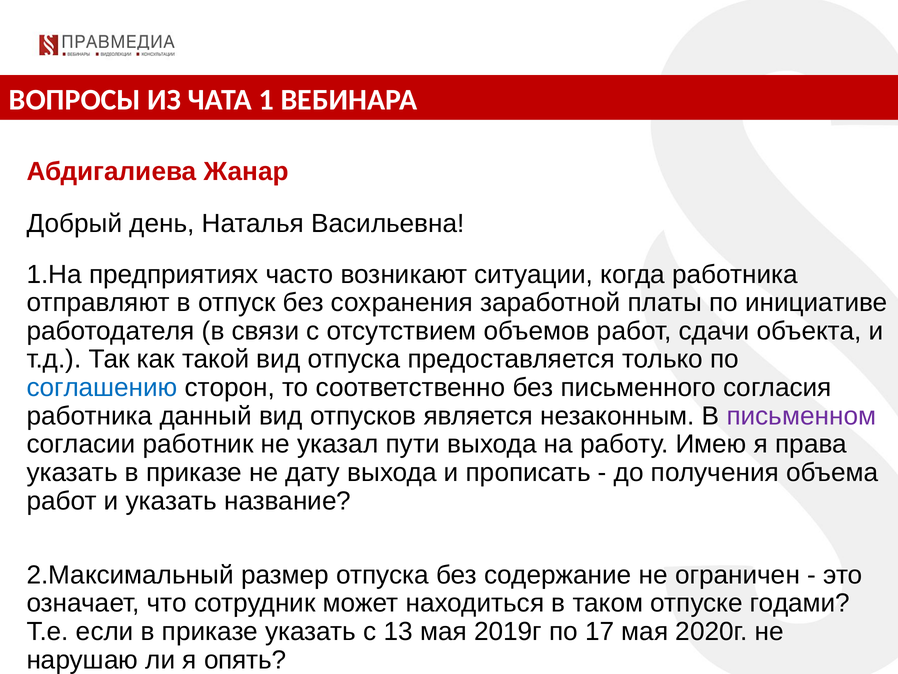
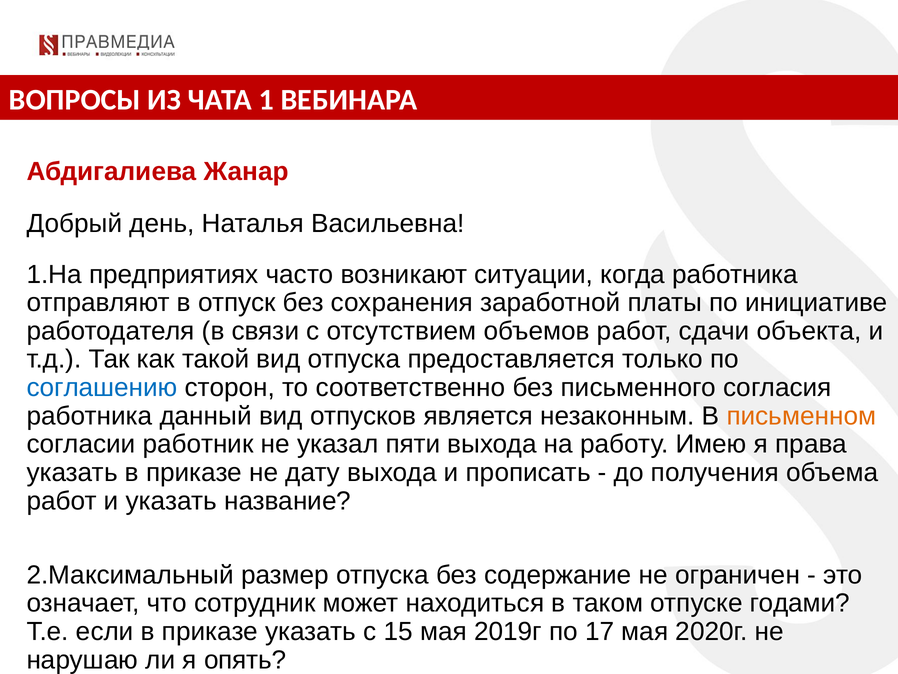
письменном colour: purple -> orange
пути: пути -> пяти
13: 13 -> 15
